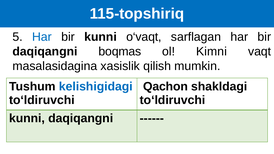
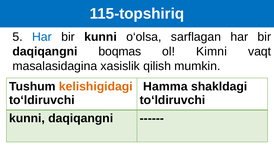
o‘vaqt: o‘vaqt -> o‘olsa
kelishigidagi colour: blue -> orange
Qachon: Qachon -> Hamma
